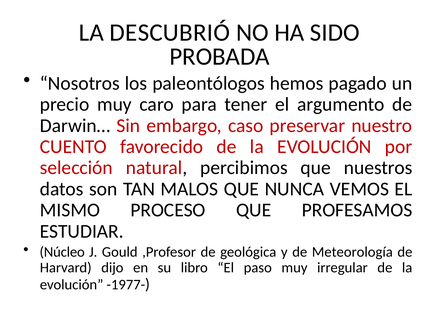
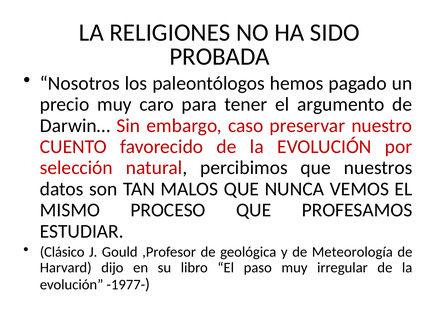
DESCUBRIÓ: DESCUBRIÓ -> RELIGIONES
Núcleo: Núcleo -> Clásico
